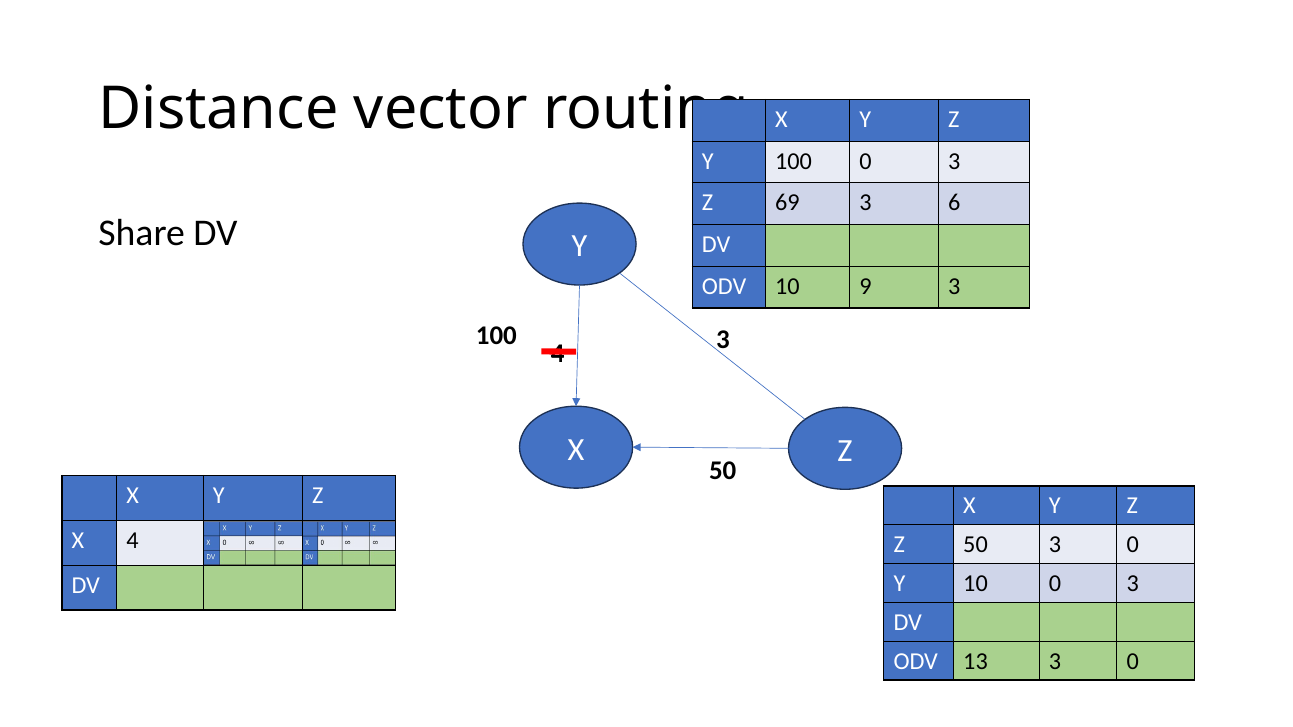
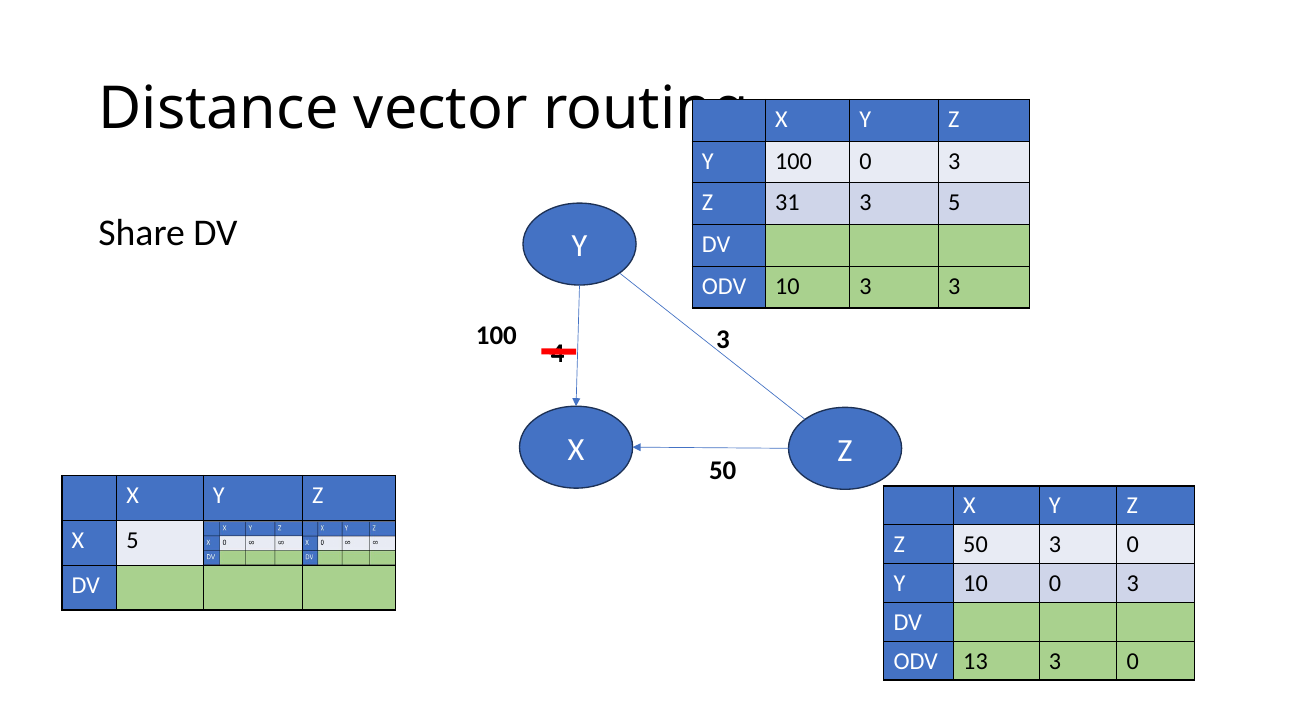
69: 69 -> 31
3 6: 6 -> 5
10 9: 9 -> 3
X 4: 4 -> 5
